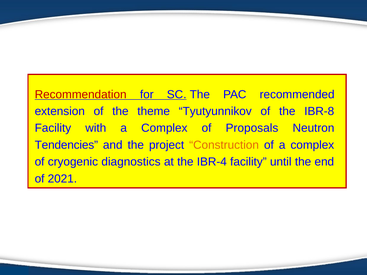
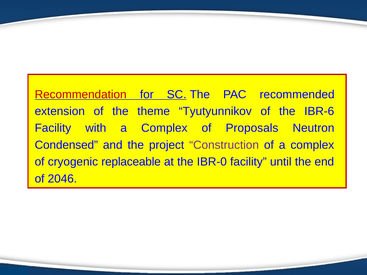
IBR-8: IBR-8 -> IBR-6
Tendencies: Tendencies -> Condensed
Construction colour: orange -> purple
diagnostics: diagnostics -> replaceable
IBR-4: IBR-4 -> IBR-0
2021: 2021 -> 2046
